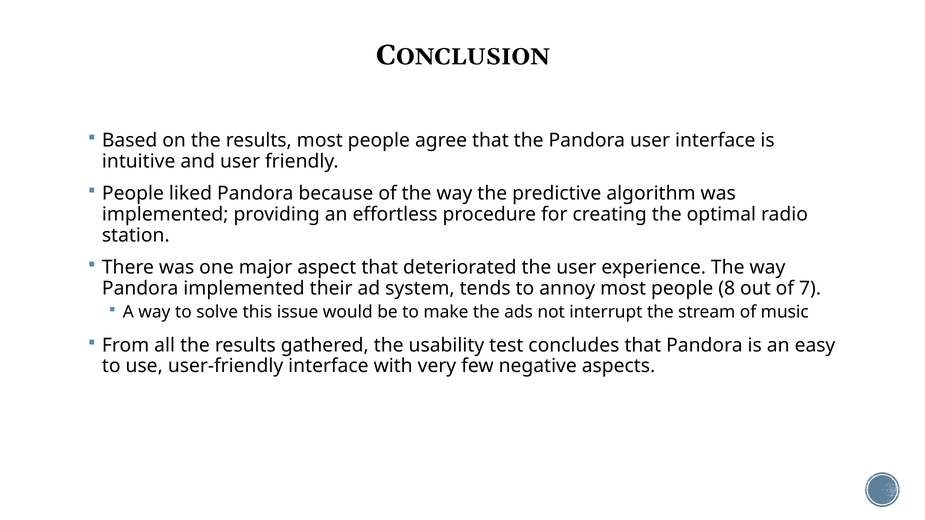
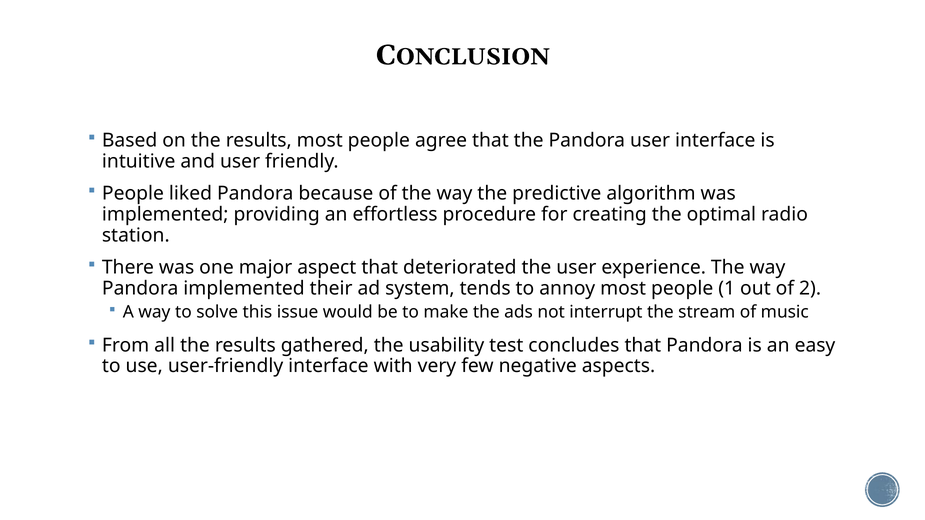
8: 8 -> 1
7: 7 -> 2
